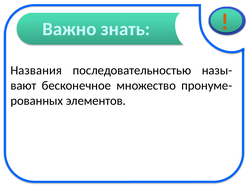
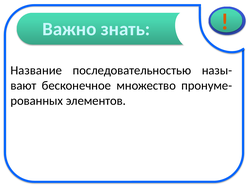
Названия: Названия -> Название
